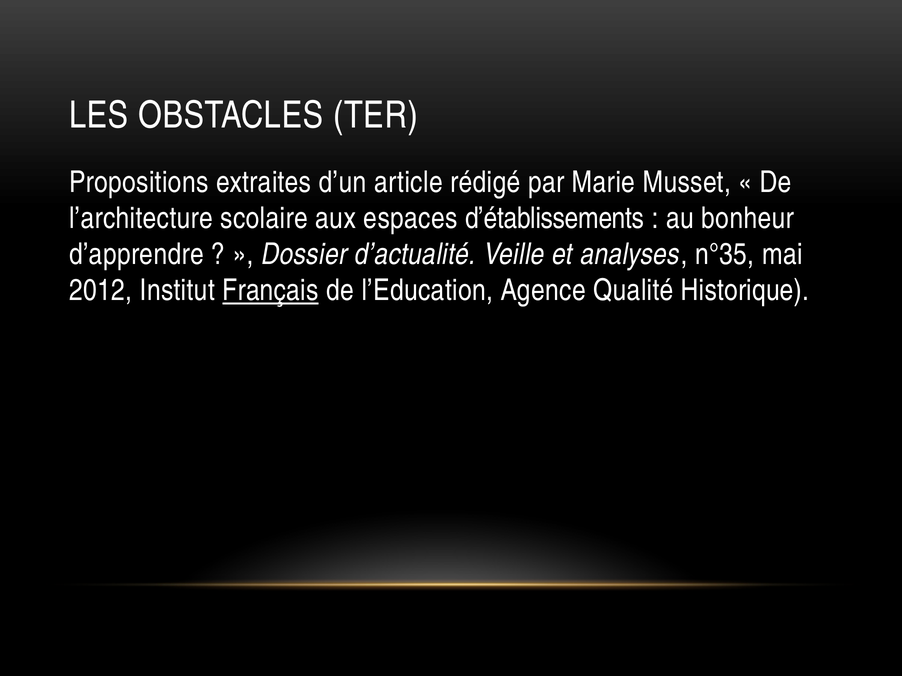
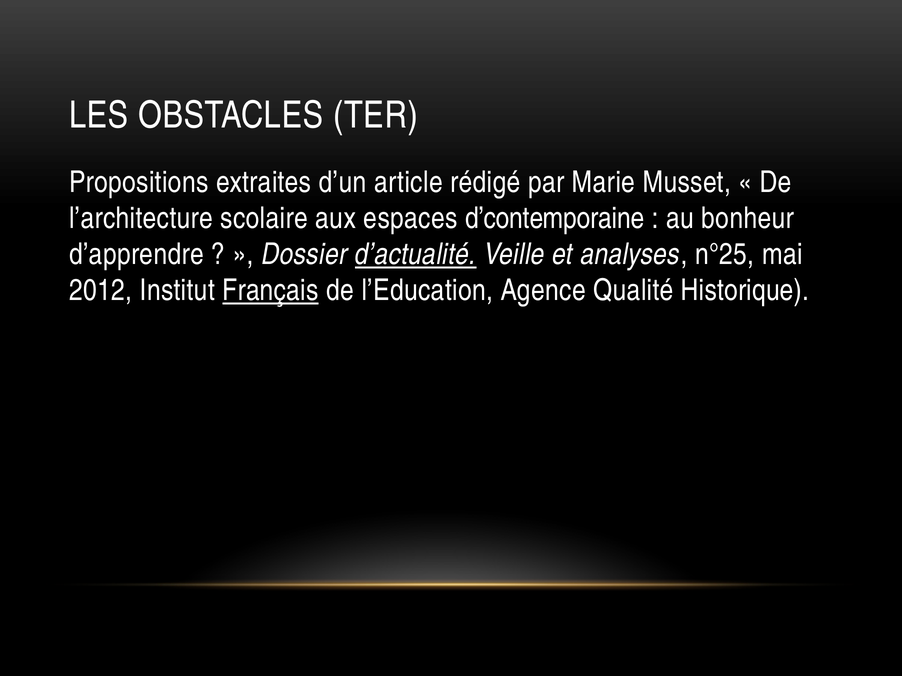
d’établissements: d’établissements -> d’contemporaine
d’actualité underline: none -> present
n°35: n°35 -> n°25
